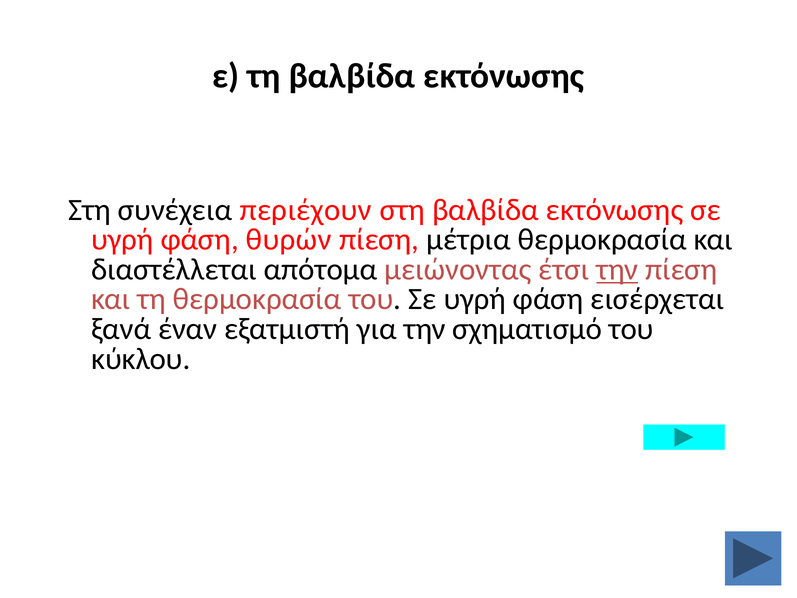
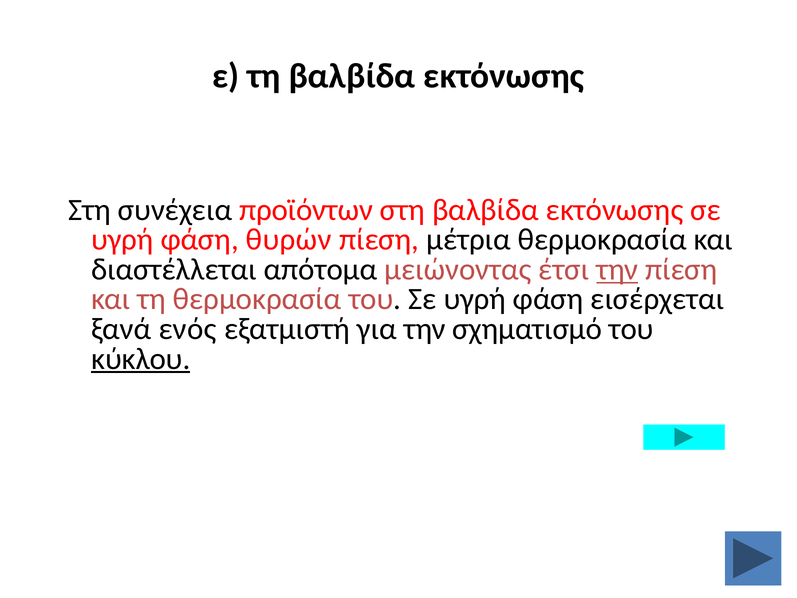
περιέχουν: περιέχουν -> προϊόντων
έναν: έναν -> ενός
κύκλου underline: none -> present
